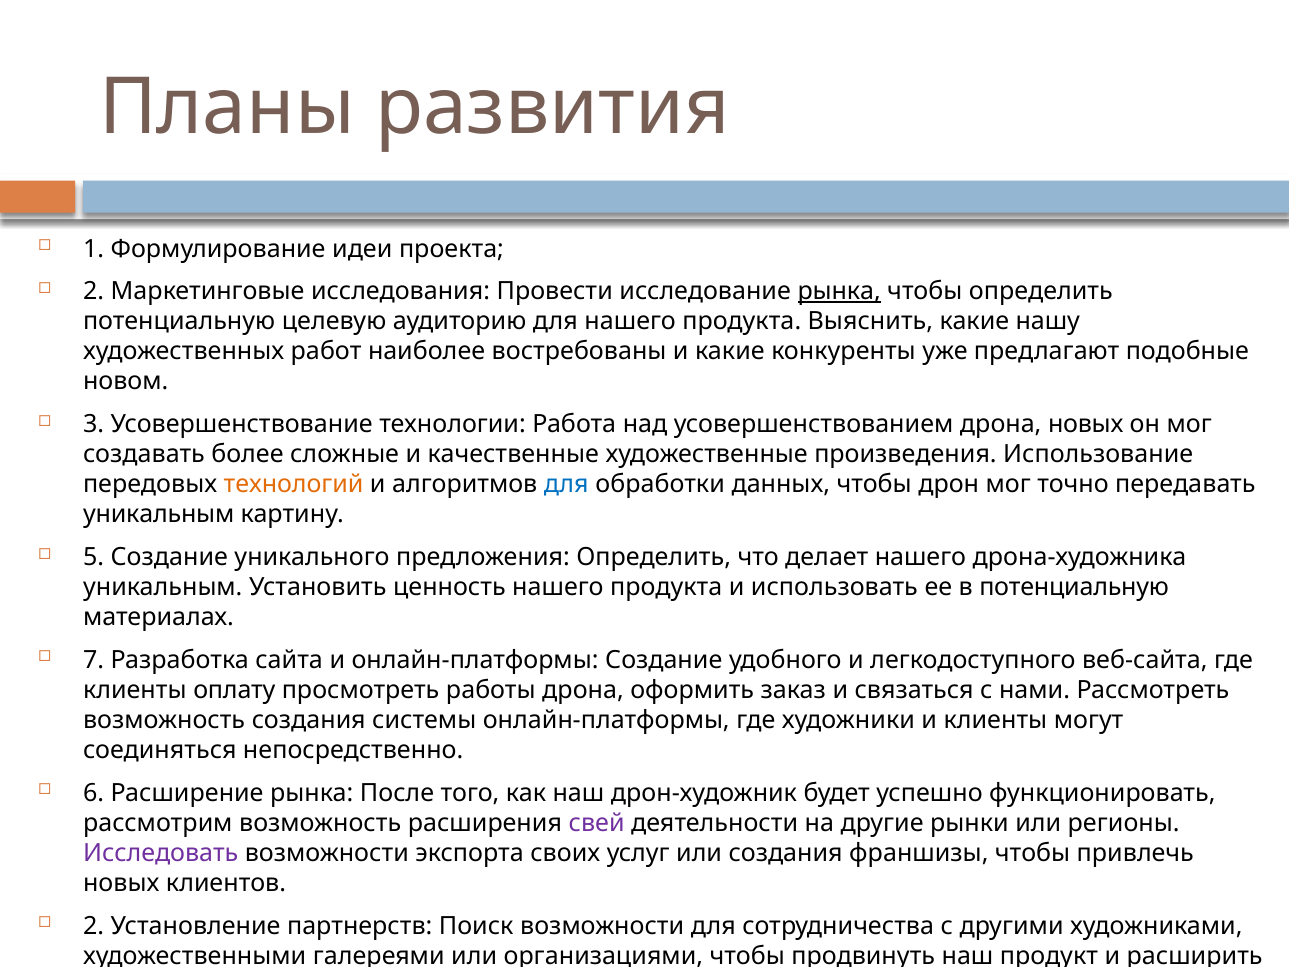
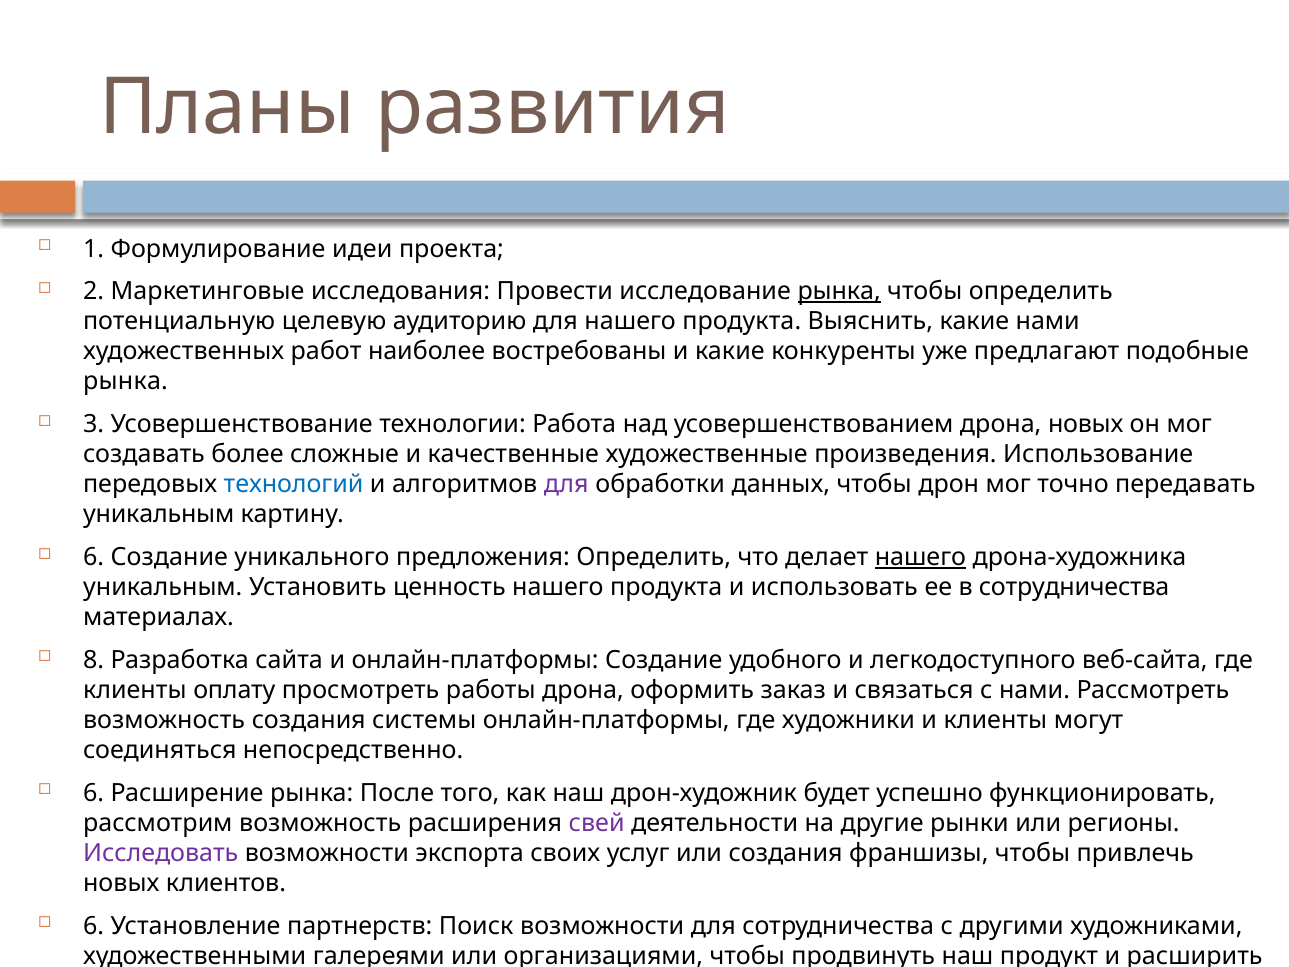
какие нашу: нашу -> нами
новом at (126, 382): новом -> рынка
технологий colour: orange -> blue
для at (566, 484) colour: blue -> purple
5 at (94, 557): 5 -> 6
нашего at (920, 557) underline: none -> present
в потенциальную: потенциальную -> сотрудничества
7 at (94, 660): 7 -> 8
2 at (94, 926): 2 -> 6
